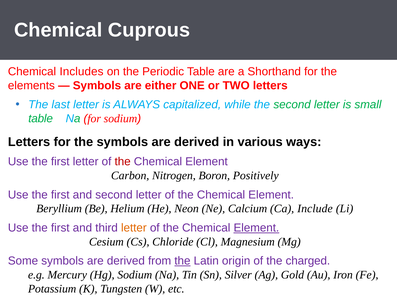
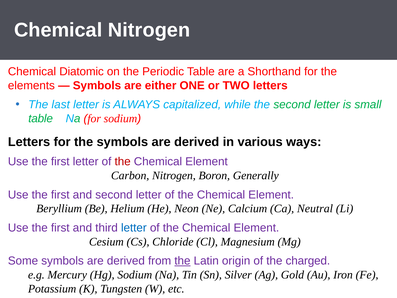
Chemical Cuprous: Cuprous -> Nitrogen
Includes: Includes -> Diatomic
Positively: Positively -> Generally
Include: Include -> Neutral
letter at (134, 228) colour: orange -> blue
Element at (256, 228) underline: present -> none
